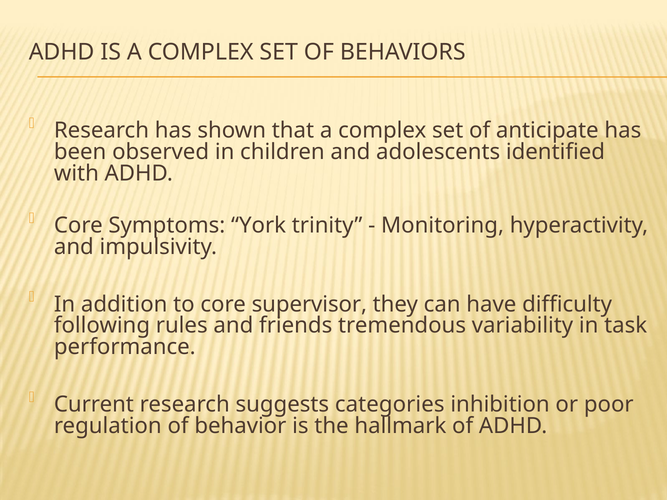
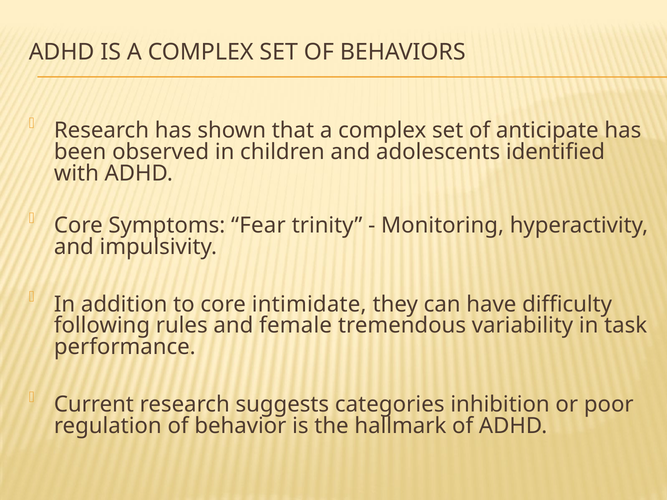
York: York -> Fear
supervisor: supervisor -> intimidate
friends: friends -> female
